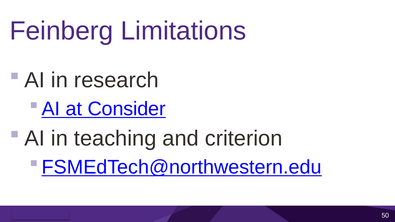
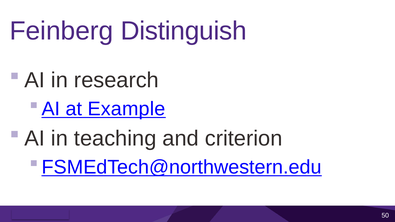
Limitations: Limitations -> Distinguish
Consider: Consider -> Example
